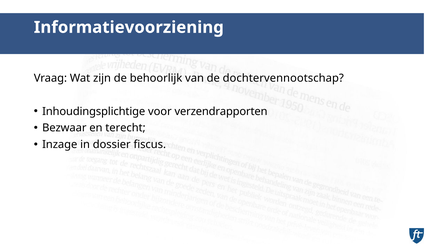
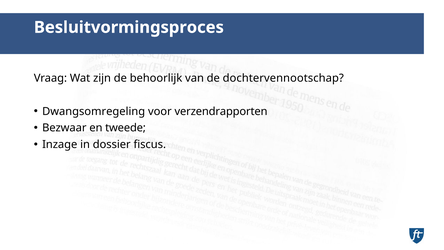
Informatievoorziening: Informatievoorziening -> Besluitvormingsproces
Inhoudingsplichtige: Inhoudingsplichtige -> Dwangsomregeling
terecht: terecht -> tweede
